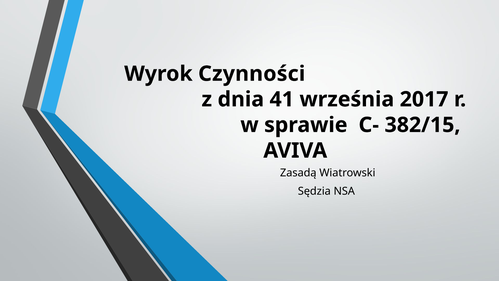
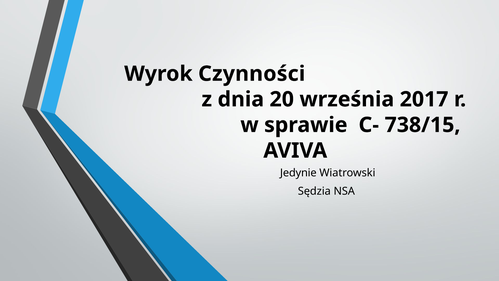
41: 41 -> 20
382/15: 382/15 -> 738/15
Zasadą: Zasadą -> Jedynie
